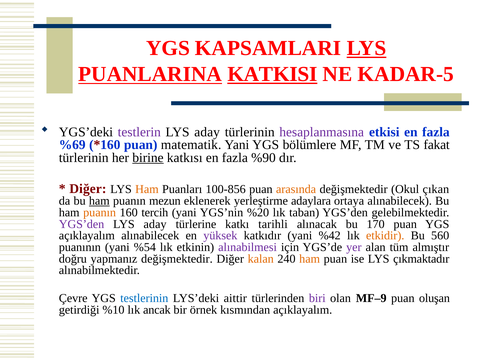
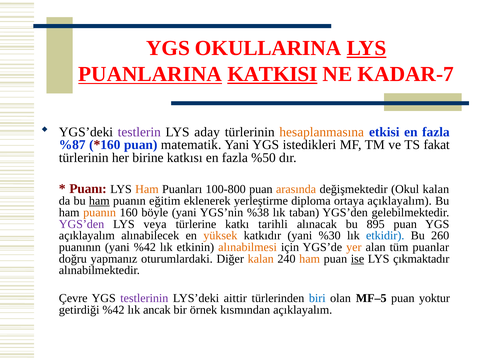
KAPSAMLARI: KAPSAMLARI -> OKULLARINA
KADAR-5: KADAR-5 -> KADAR-7
hesaplanmasına colour: purple -> orange
%69: %69 -> %87
bölümlere: bölümlere -> istedikleri
birine underline: present -> none
%90: %90 -> %50
Diğer at (88, 189): Diğer -> Puanı
100-856: 100-856 -> 100-800
Okul çıkan: çıkan -> kalan
mezun: mezun -> eğitim
adaylara: adaylara -> diploma
ortaya alınabilecek: alınabilecek -> açıklayalım
tercih: tercih -> böyle
%20: %20 -> %38
aday at (155, 224): aday -> veya
170: 170 -> 895
yüksek colour: purple -> orange
%42: %42 -> %30
etkidir colour: orange -> blue
560: 560 -> 260
yani %54: %54 -> %42
alınabilmesi colour: purple -> orange
yer colour: purple -> orange
almıştır: almıştır -> puanlar
yapmanız değişmektedir: değişmektedir -> oturumlardaki
ise underline: none -> present
testlerinin colour: blue -> purple
biri colour: purple -> blue
MF–9: MF–9 -> MF–5
oluşan: oluşan -> yoktur
getirdiği %10: %10 -> %42
